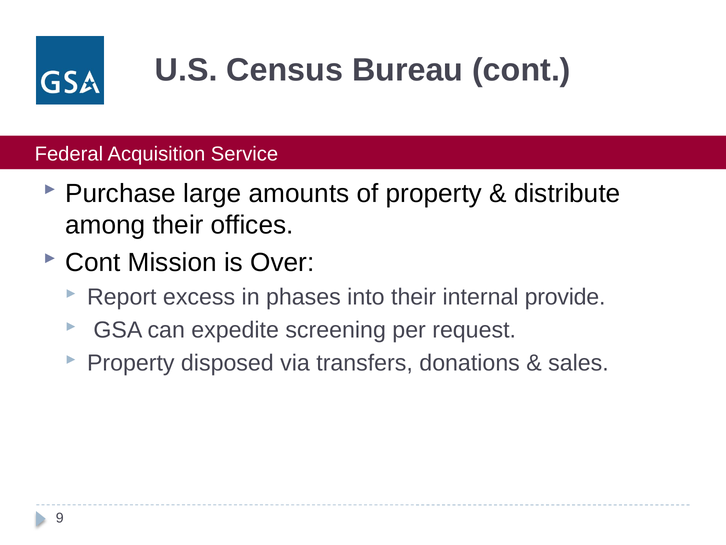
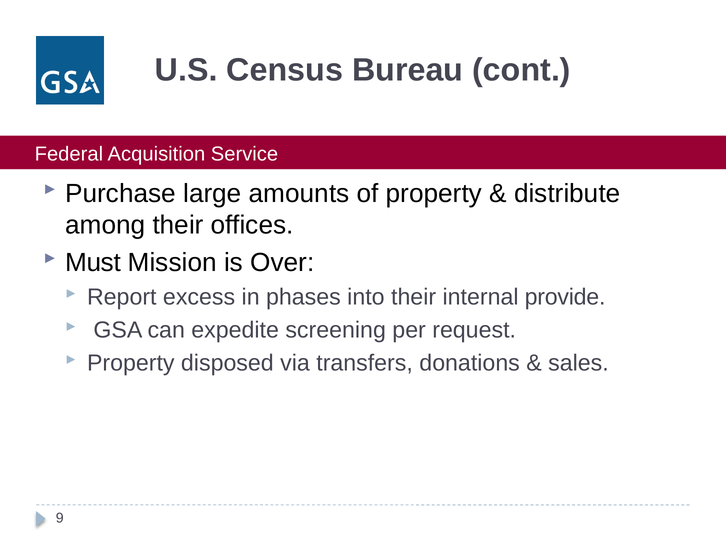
Cont at (93, 262): Cont -> Must
